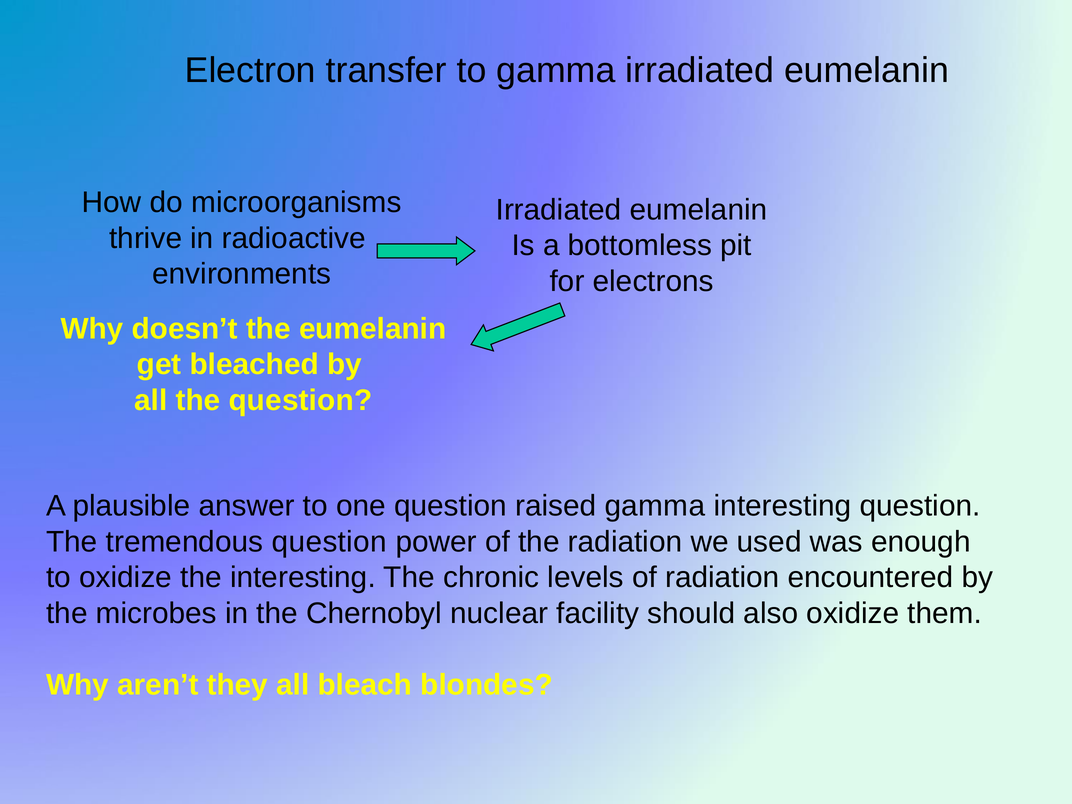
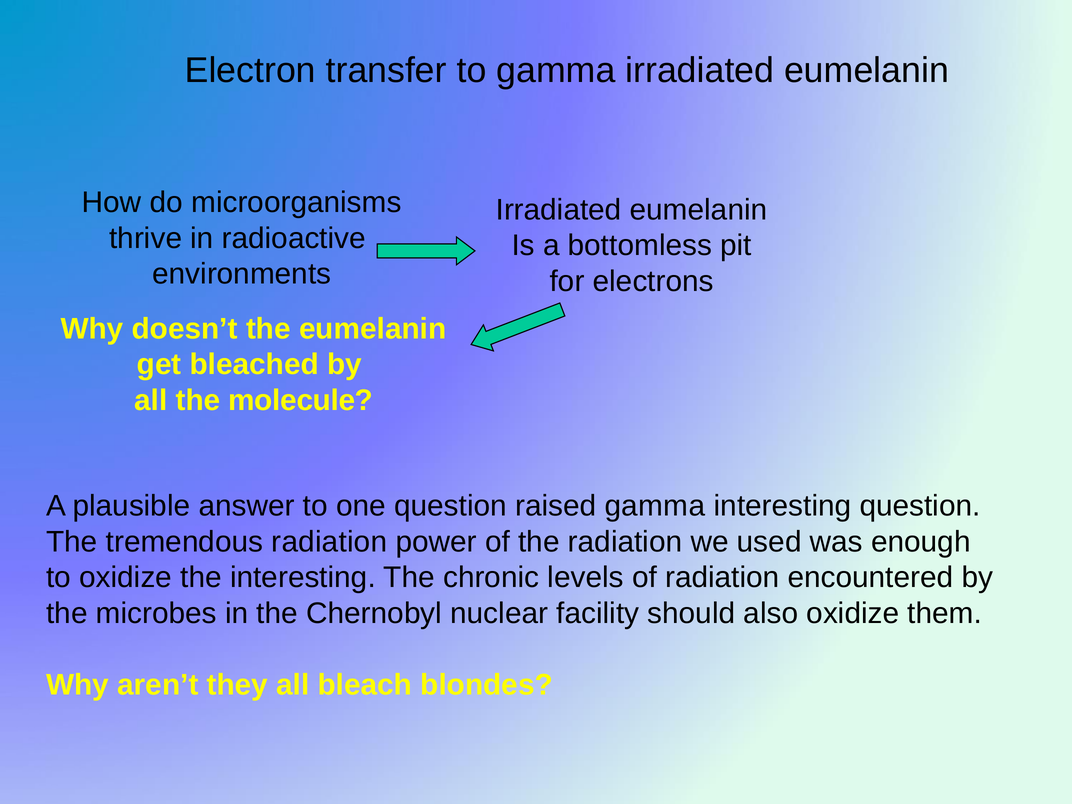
the question: question -> molecule
tremendous question: question -> radiation
